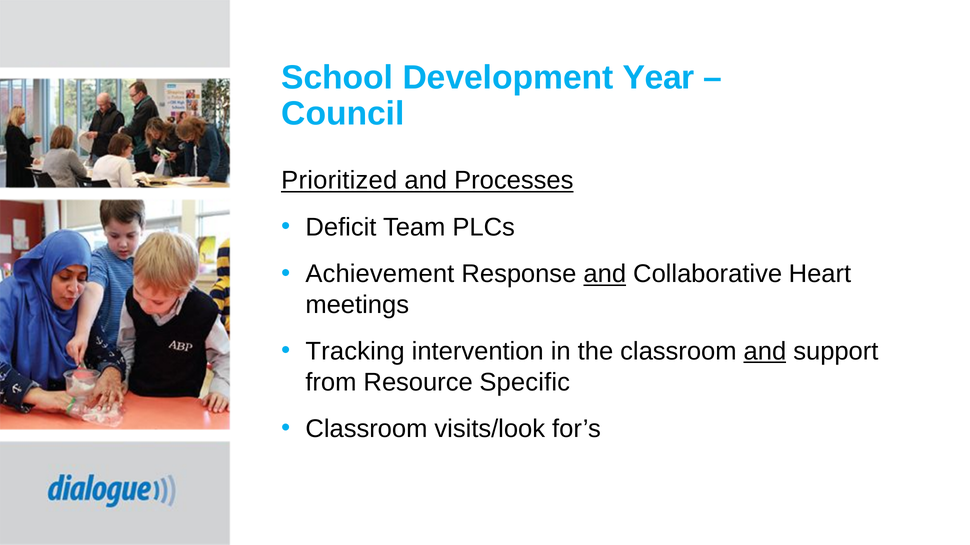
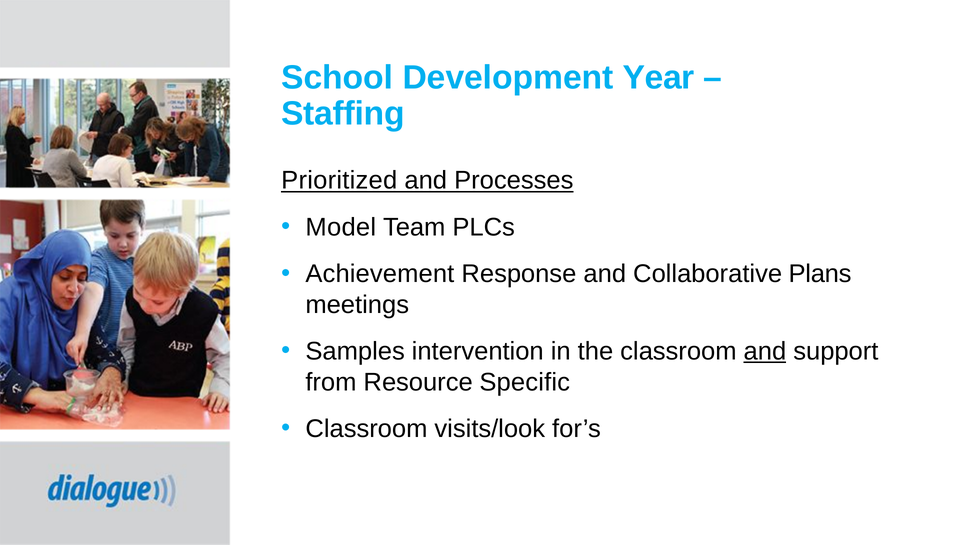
Council: Council -> Staffing
Deficit: Deficit -> Model
and at (605, 274) underline: present -> none
Heart: Heart -> Plans
Tracking: Tracking -> Samples
